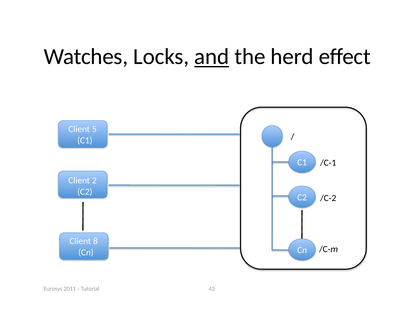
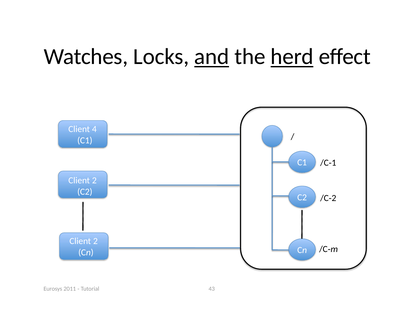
herd underline: none -> present
5: 5 -> 4
8 at (95, 241): 8 -> 2
